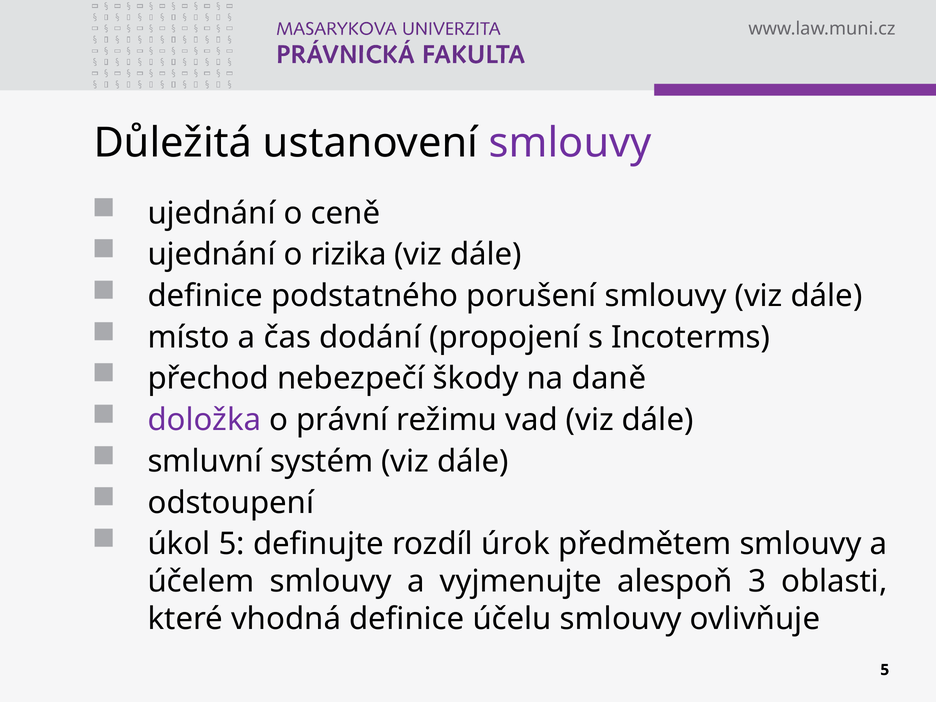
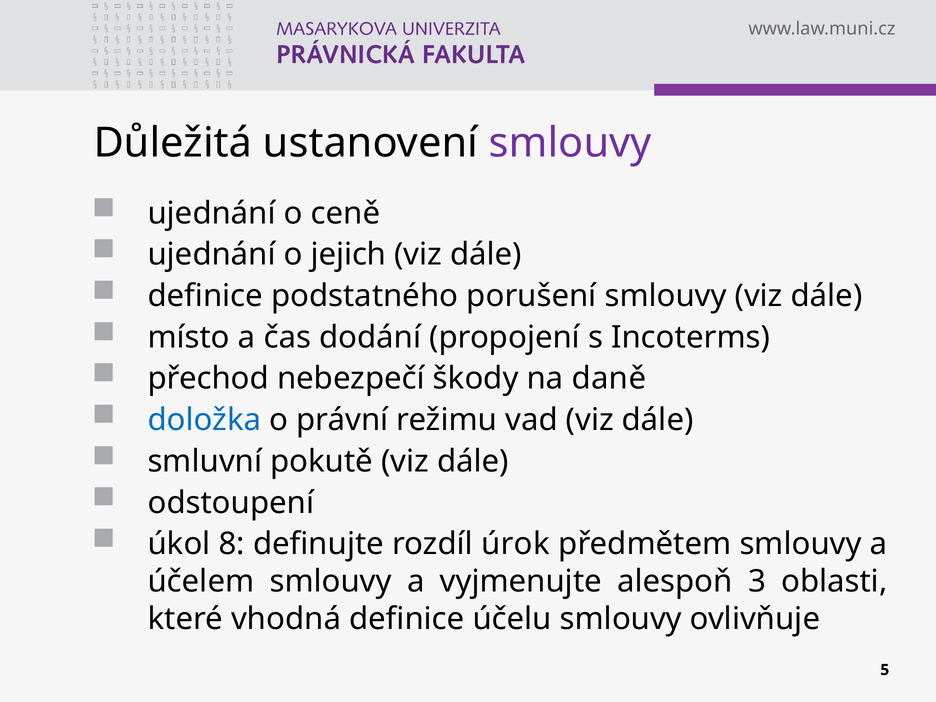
rizika: rizika -> jejich
doložka colour: purple -> blue
systém: systém -> pokutě
úkol 5: 5 -> 8
